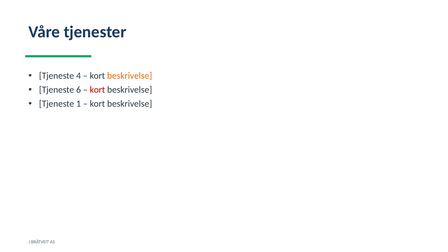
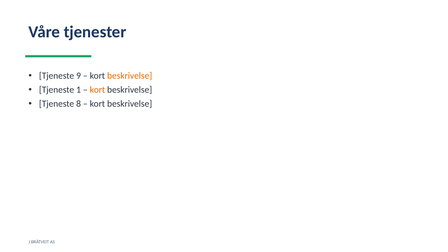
4: 4 -> 9
6: 6 -> 1
kort at (97, 90) colour: red -> orange
1: 1 -> 8
